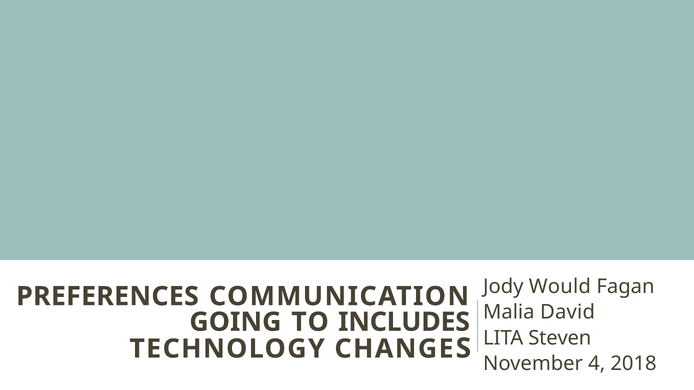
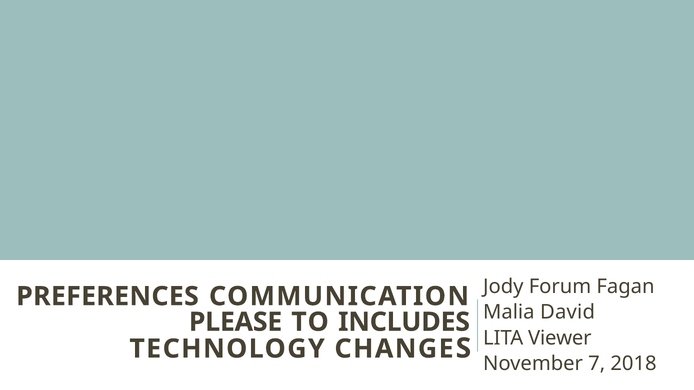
Would: Would -> Forum
GOING: GOING -> PLEASE
Steven: Steven -> Viewer
4: 4 -> 7
